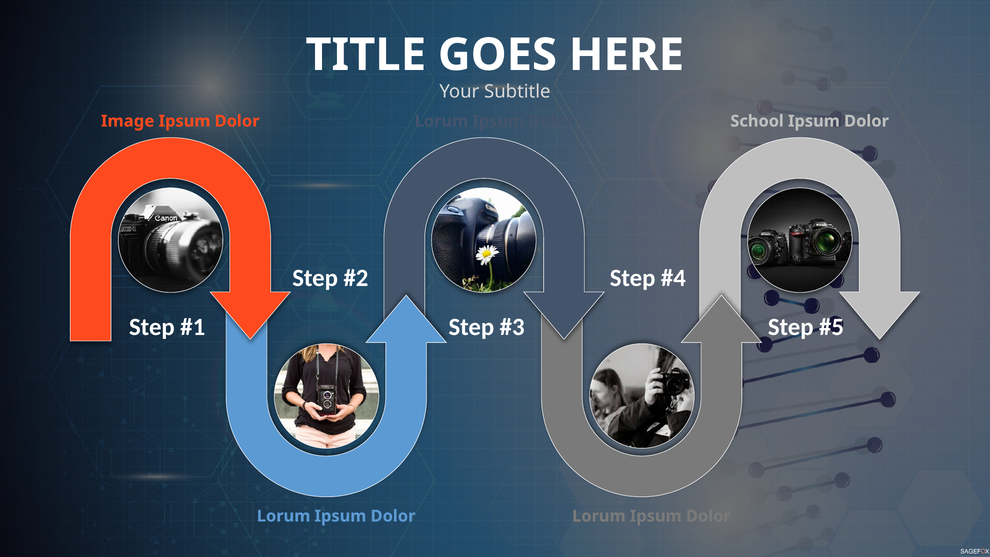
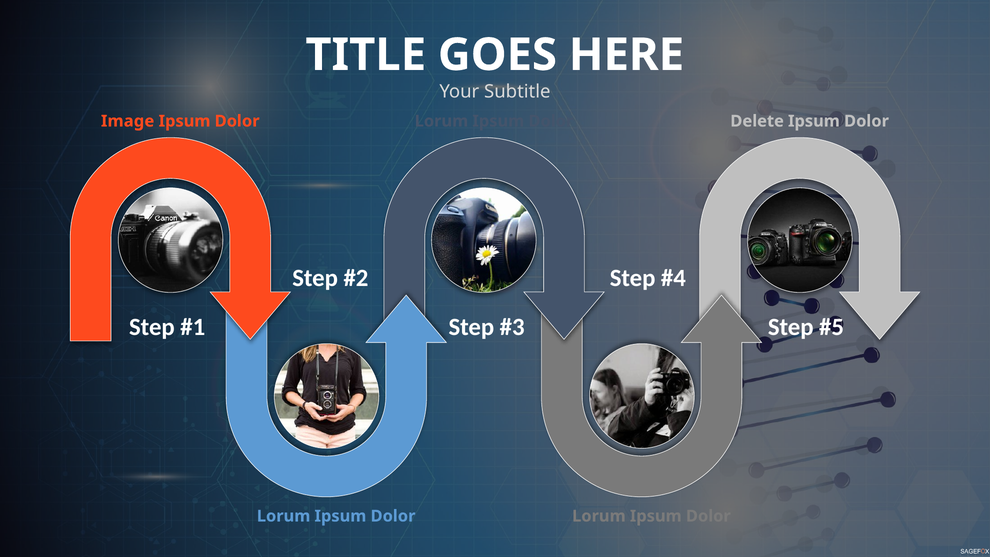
School: School -> Delete
